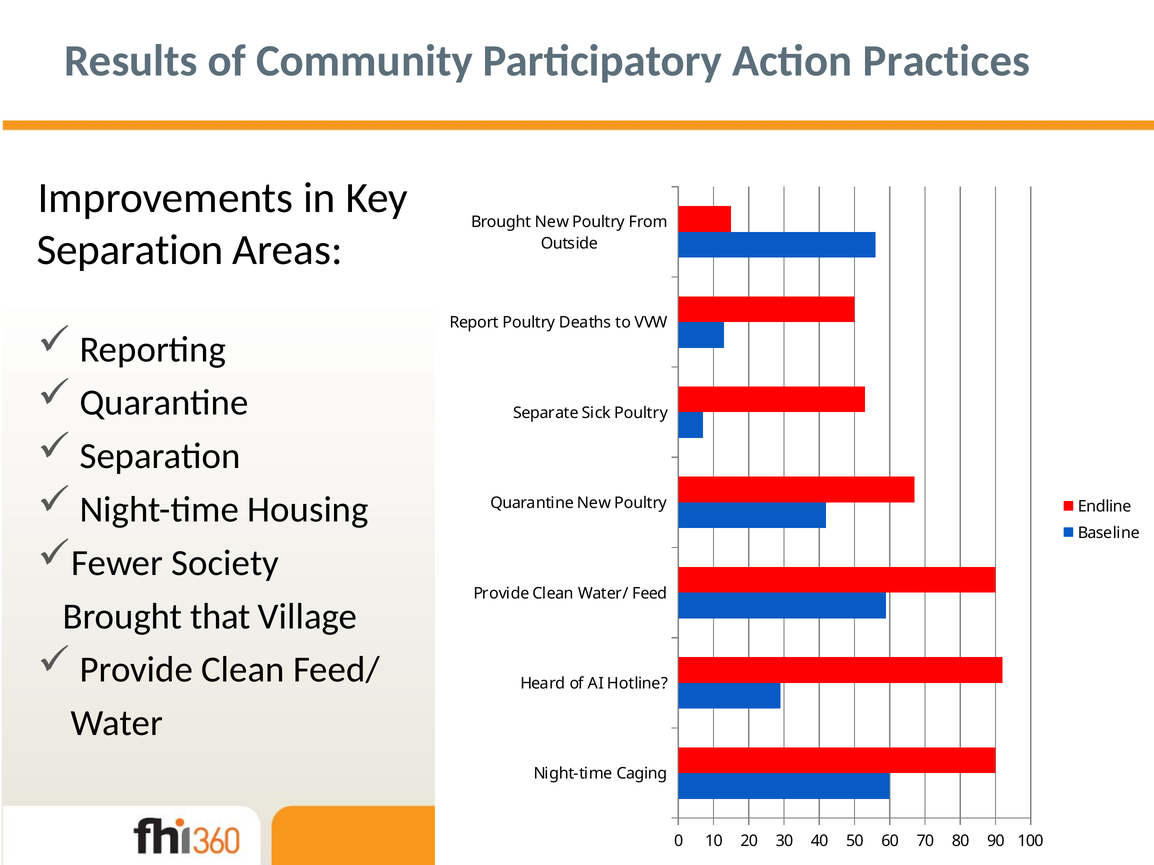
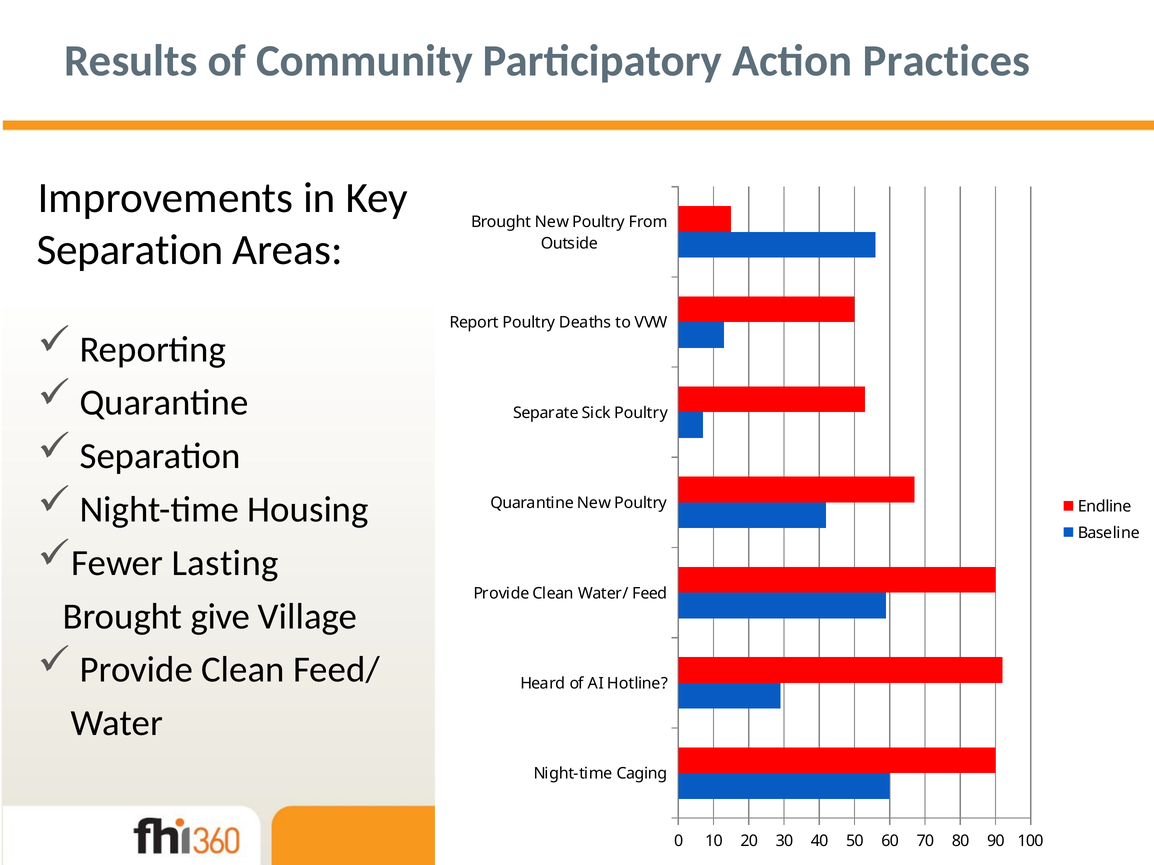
Society: Society -> Lasting
that: that -> give
